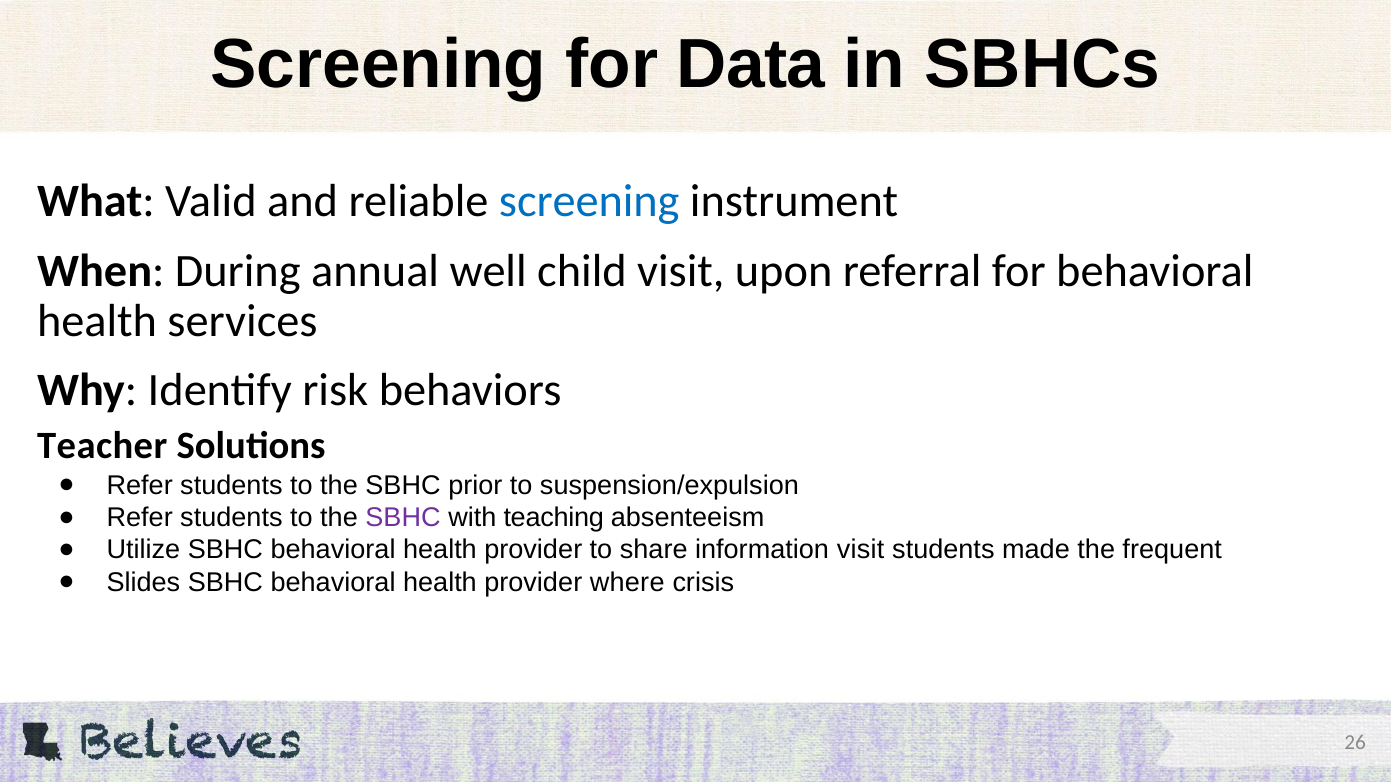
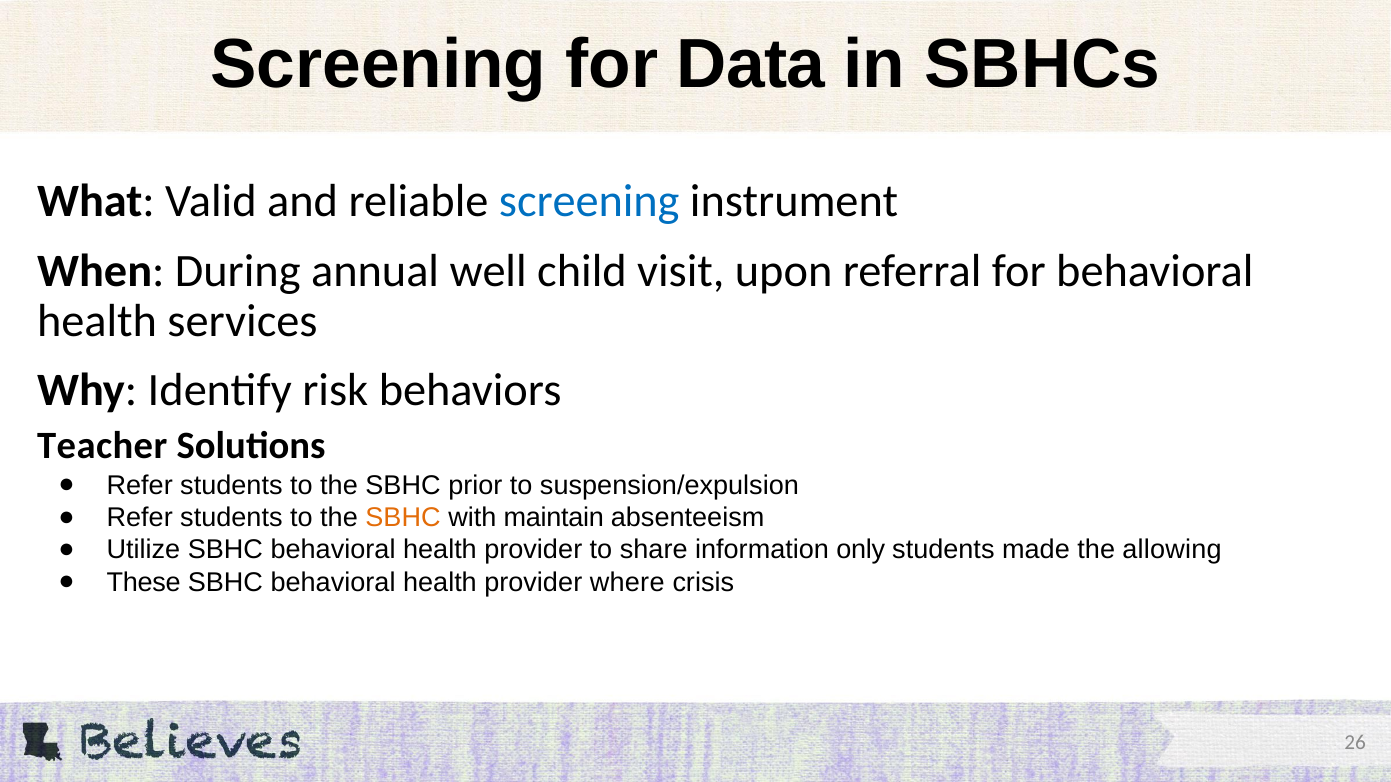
SBHC at (403, 518) colour: purple -> orange
teaching: teaching -> maintain
information visit: visit -> only
frequent: frequent -> allowing
Slides: Slides -> These
